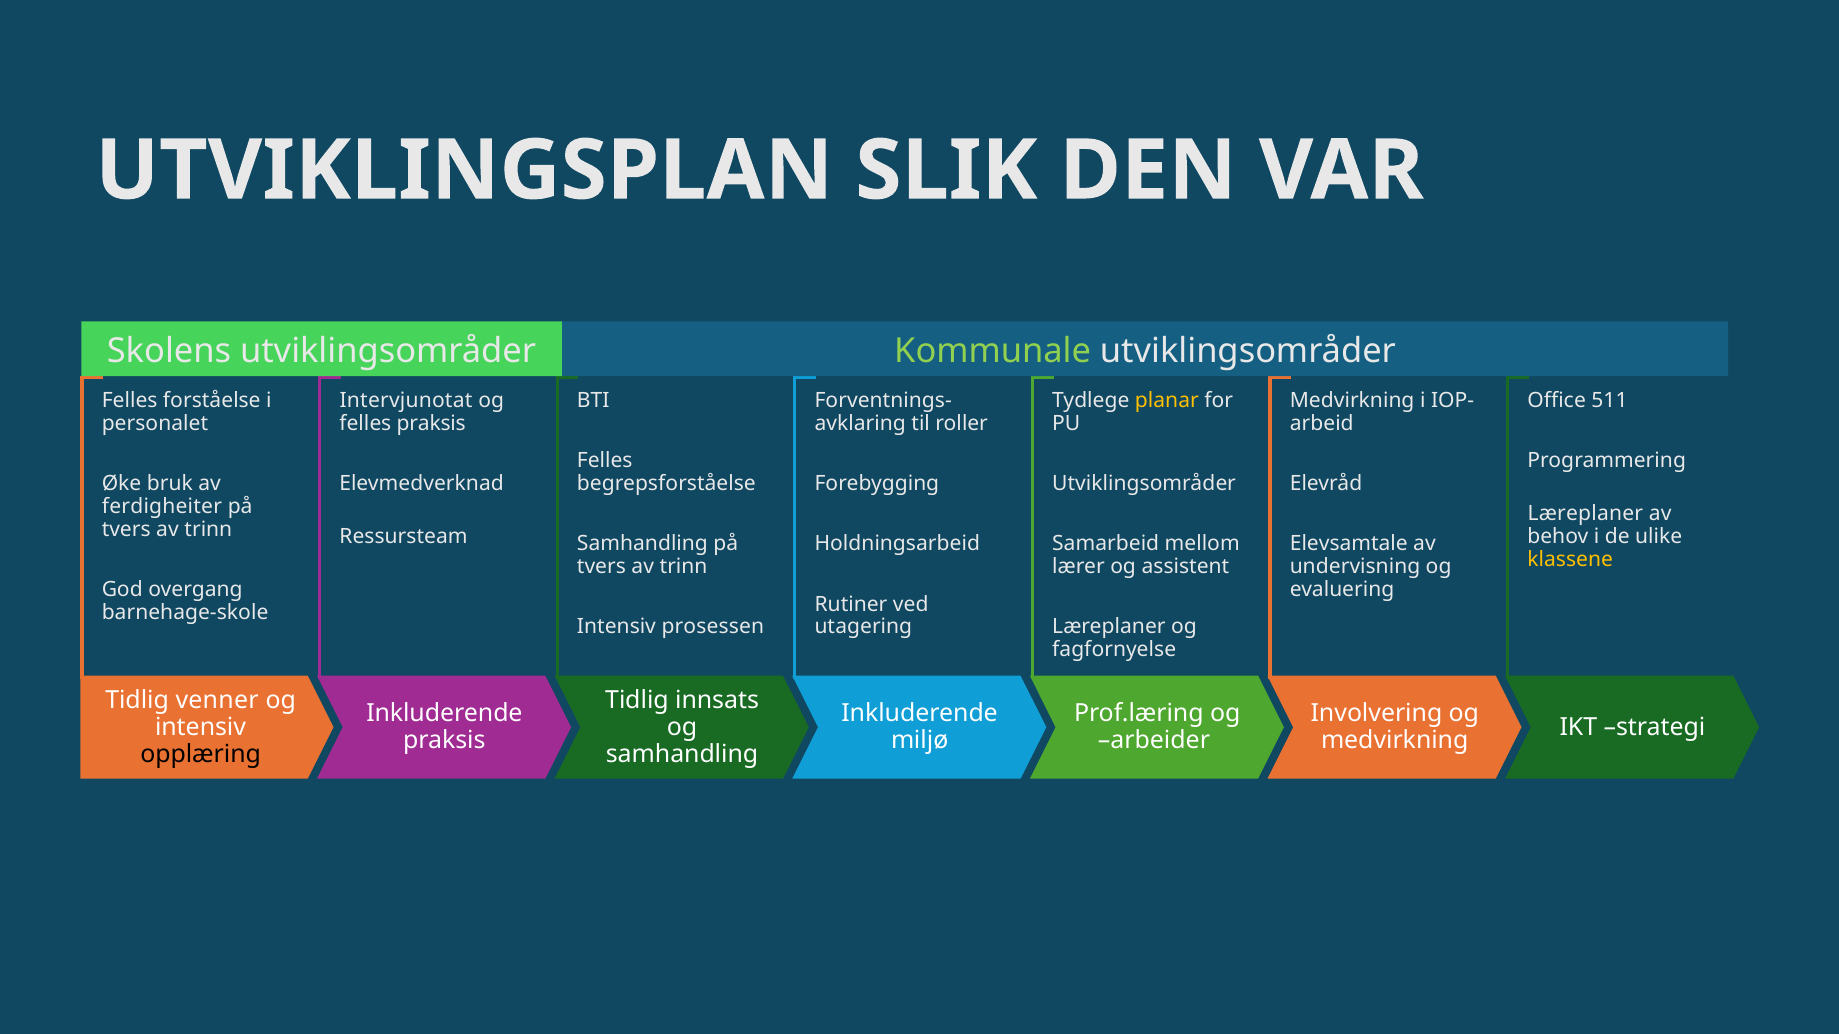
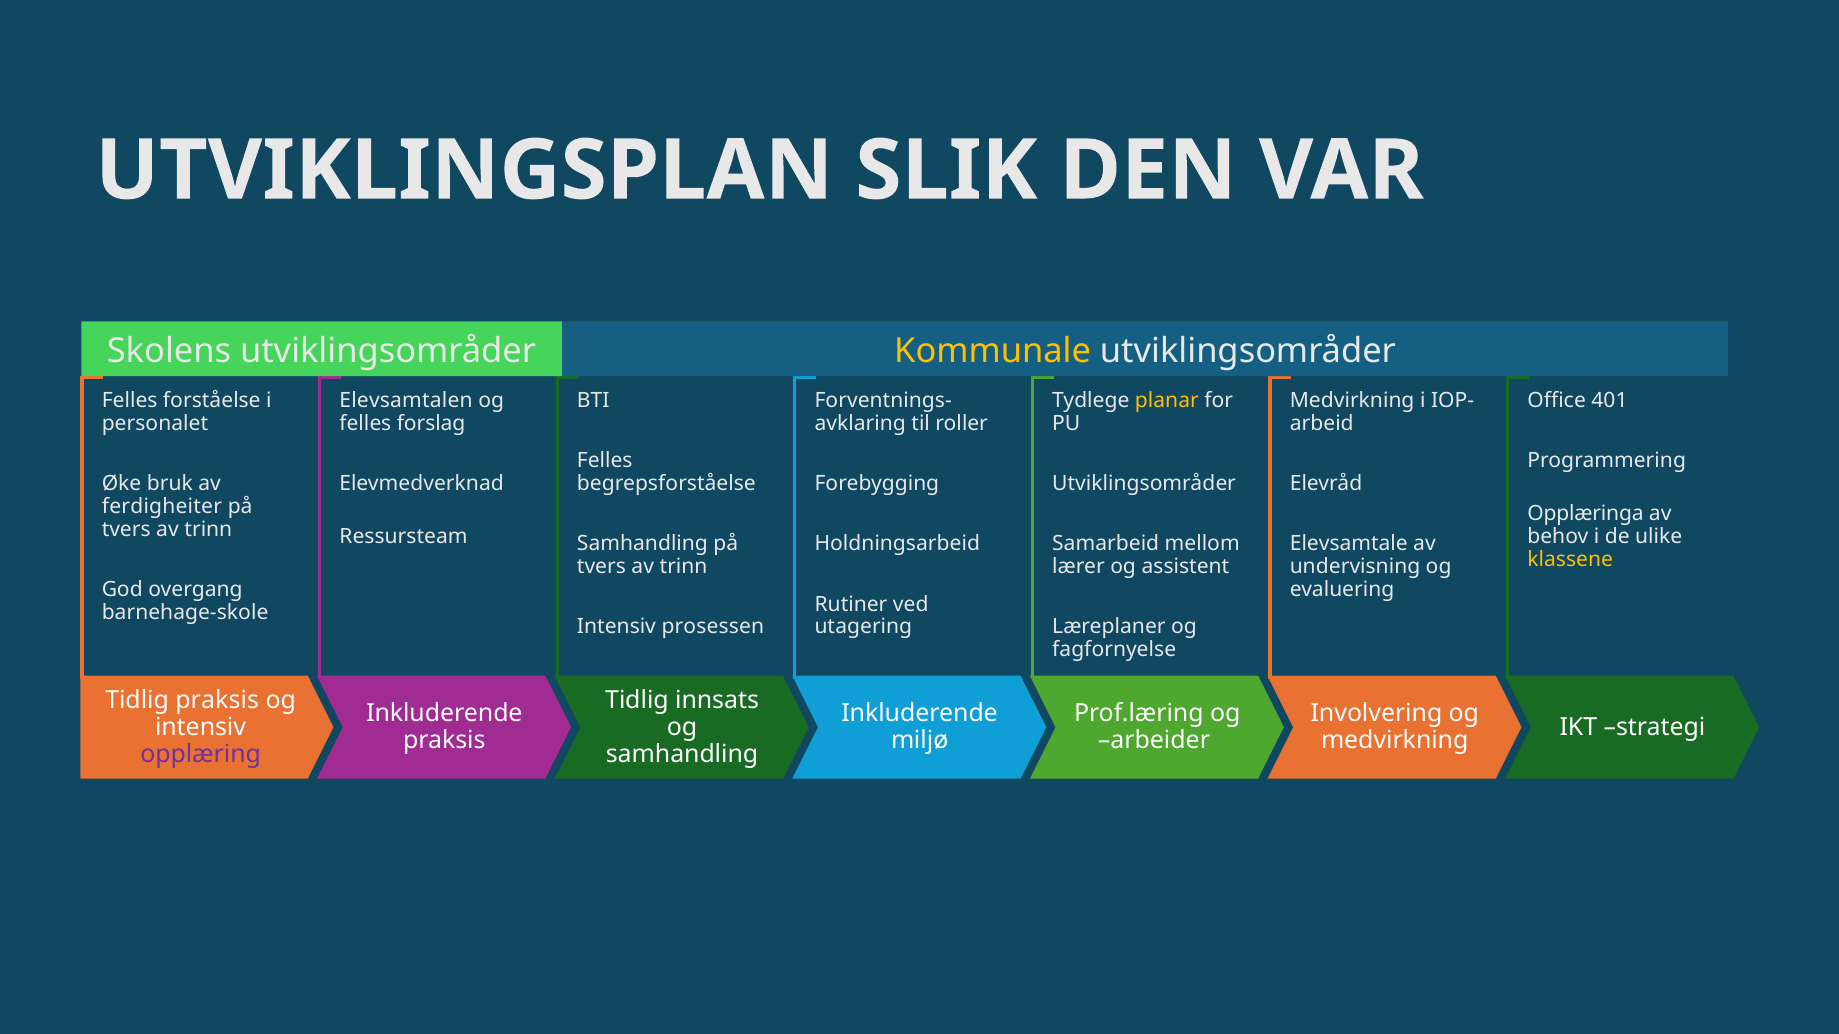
Kommunale colour: light green -> yellow
Intervjunotat: Intervjunotat -> Elevsamtalen
511: 511 -> 401
felles praksis: praksis -> forslag
Læreplaner at (1585, 514): Læreplaner -> Opplæringa
Tidlig venner: venner -> praksis
opplæring colour: black -> purple
